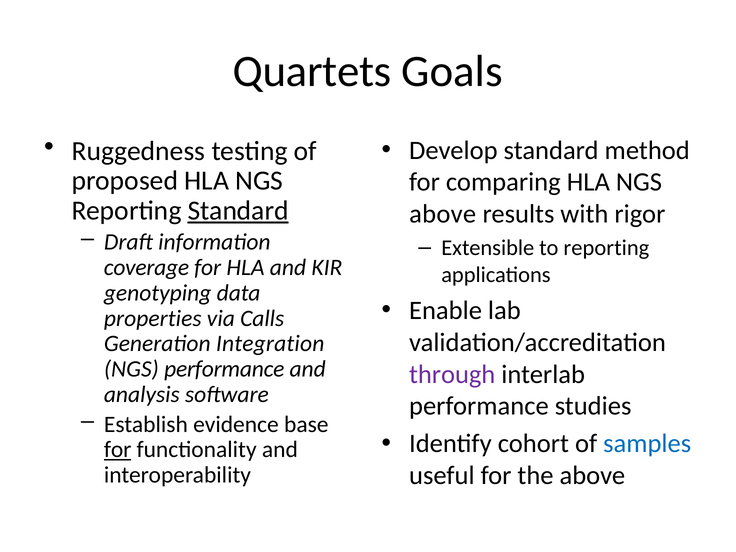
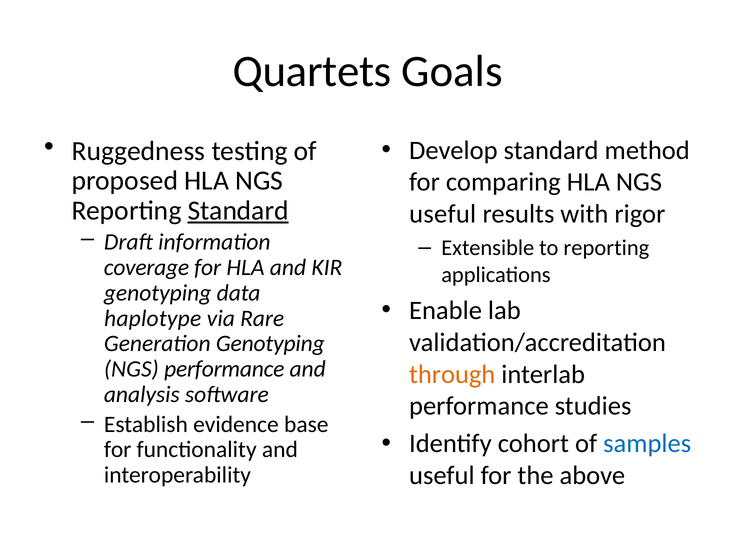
above at (443, 214): above -> useful
properties: properties -> haplotype
Calls: Calls -> Rare
Generation Integration: Integration -> Genotyping
through colour: purple -> orange
for at (118, 450) underline: present -> none
